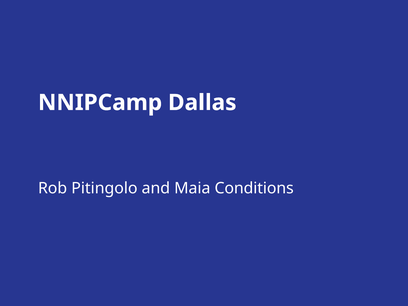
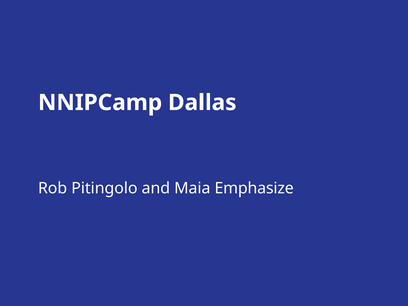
Conditions: Conditions -> Emphasize
